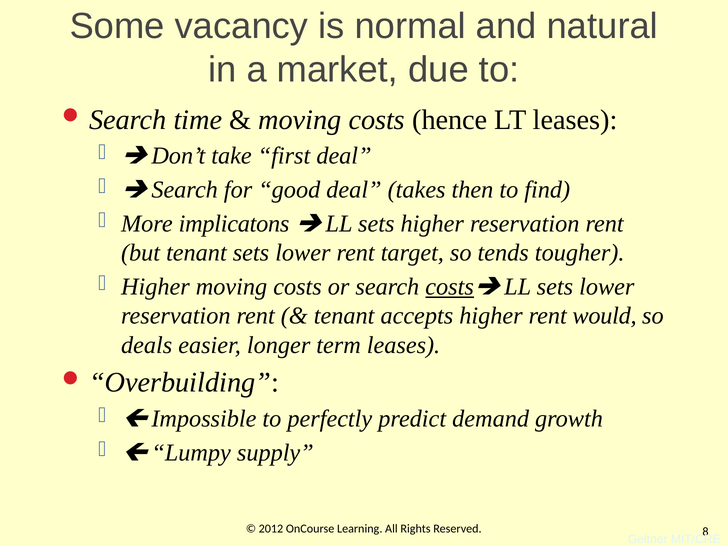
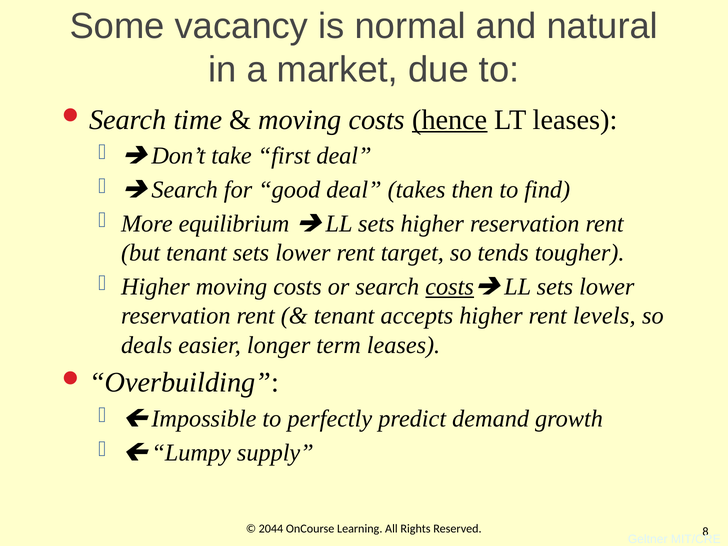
hence underline: none -> present
implicatons: implicatons -> equilibrium
would: would -> levels
2012: 2012 -> 2044
